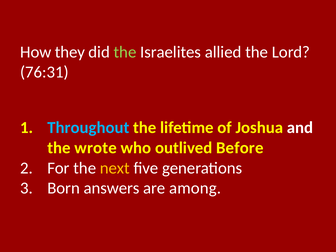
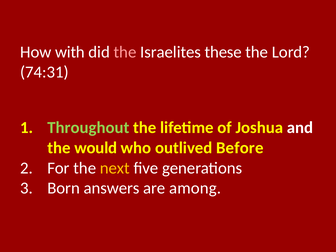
they: they -> with
the at (125, 52) colour: light green -> pink
allied: allied -> these
76:31: 76:31 -> 74:31
Throughout colour: light blue -> light green
wrote: wrote -> would
